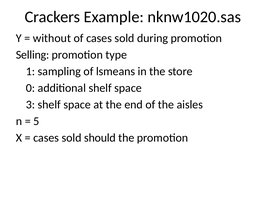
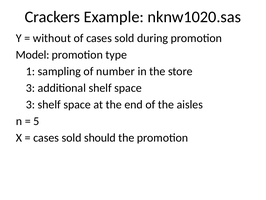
Selling: Selling -> Model
lsmeans: lsmeans -> number
0 at (31, 88): 0 -> 3
